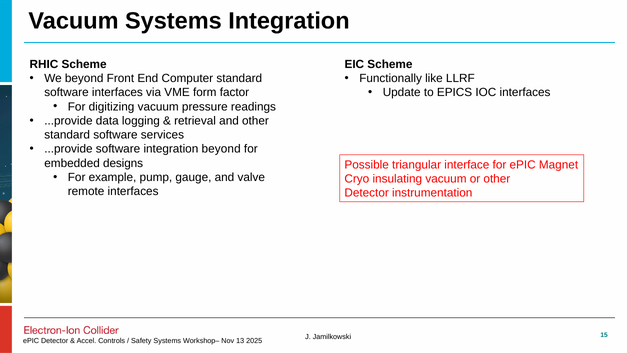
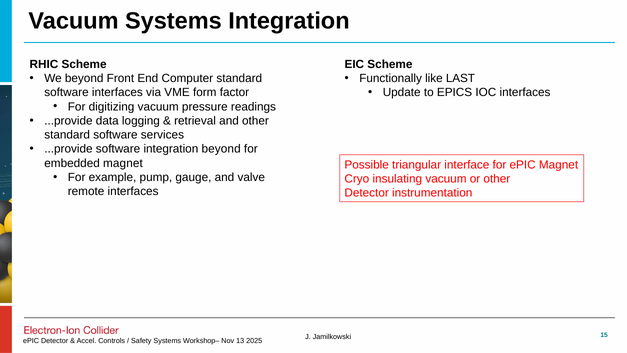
LLRF: LLRF -> LAST
embedded designs: designs -> magnet
